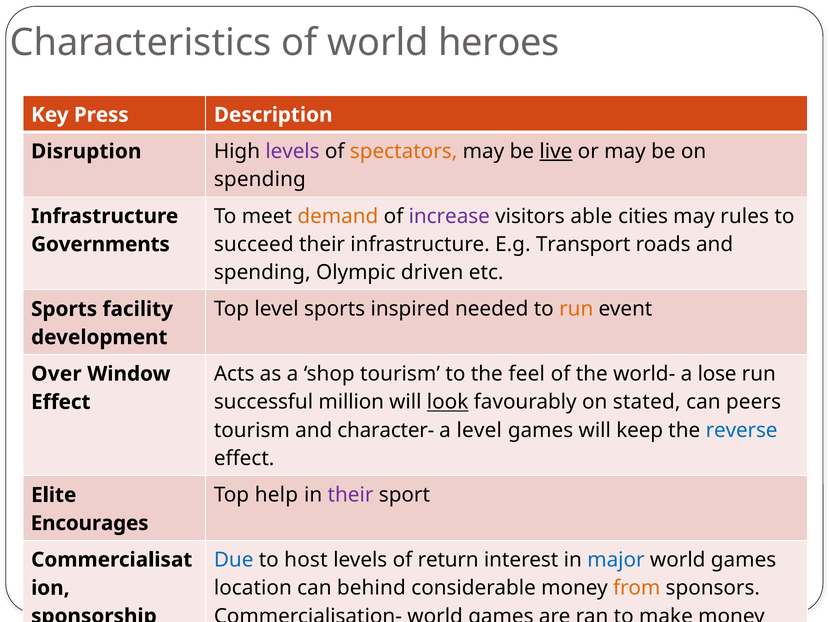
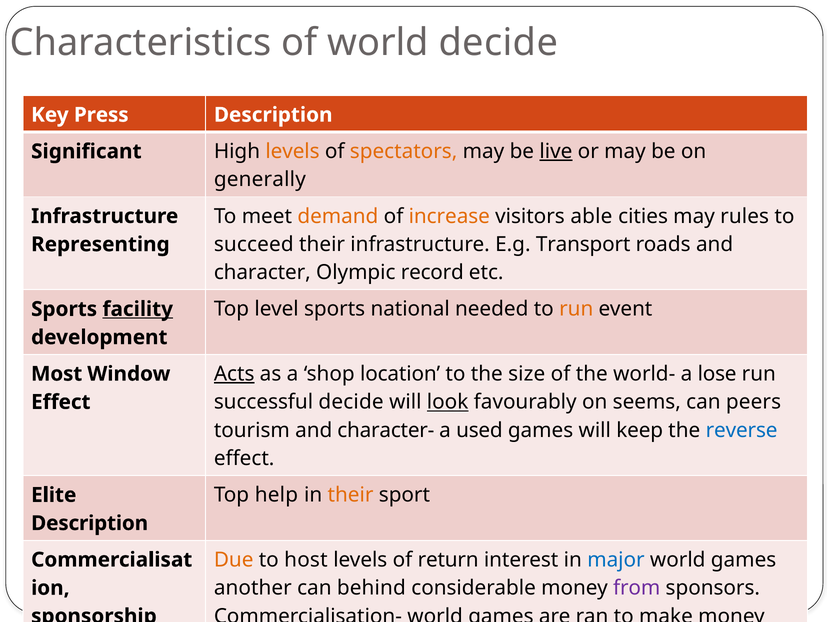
world heroes: heroes -> decide
Disruption: Disruption -> Significant
levels at (292, 151) colour: purple -> orange
spending at (260, 180): spending -> generally
increase colour: purple -> orange
Governments: Governments -> Representing
spending at (262, 272): spending -> character
driven: driven -> record
inspired: inspired -> national
facility underline: none -> present
Acts underline: none -> present
shop tourism: tourism -> location
feel: feel -> size
Over: Over -> Most
successful million: million -> decide
stated: stated -> seems
a level: level -> used
their at (351, 495) colour: purple -> orange
Encourages at (90, 523): Encourages -> Description
Due colour: blue -> orange
location: location -> another
from colour: orange -> purple
